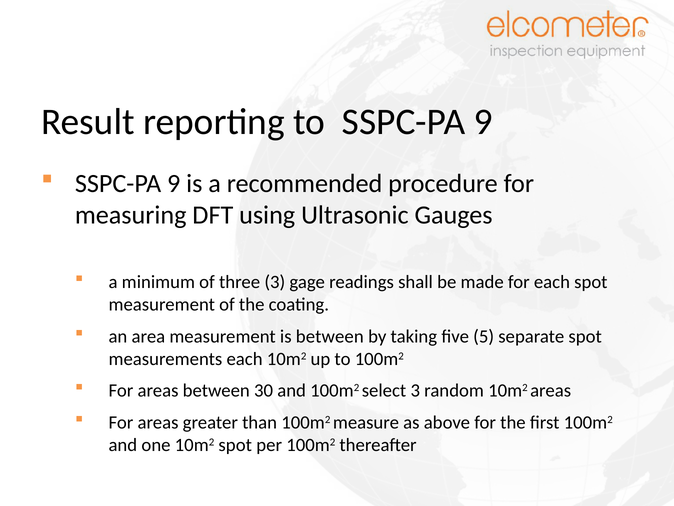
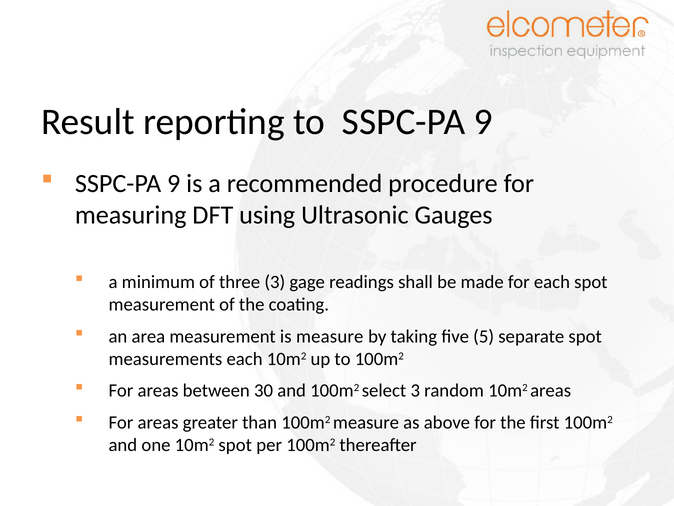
is between: between -> measure
